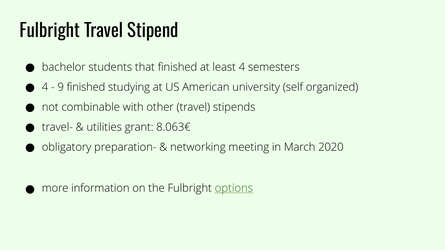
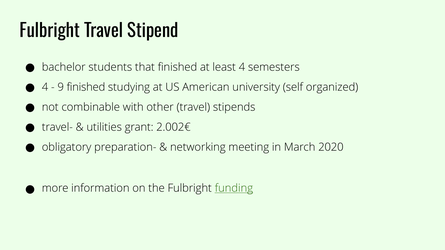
8.063€: 8.063€ -> 2.002€
options: options -> funding
